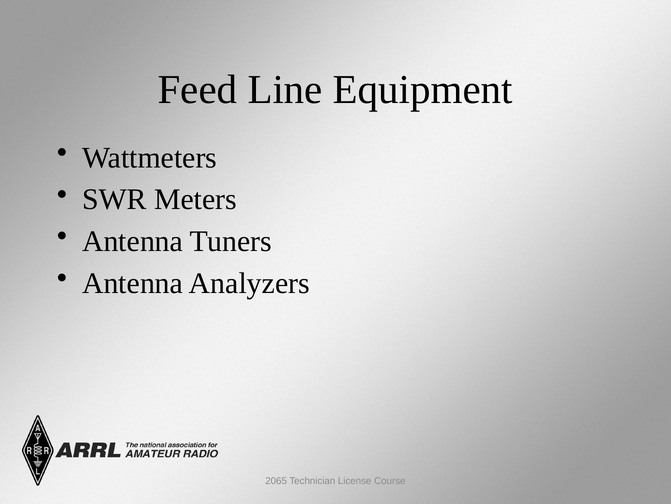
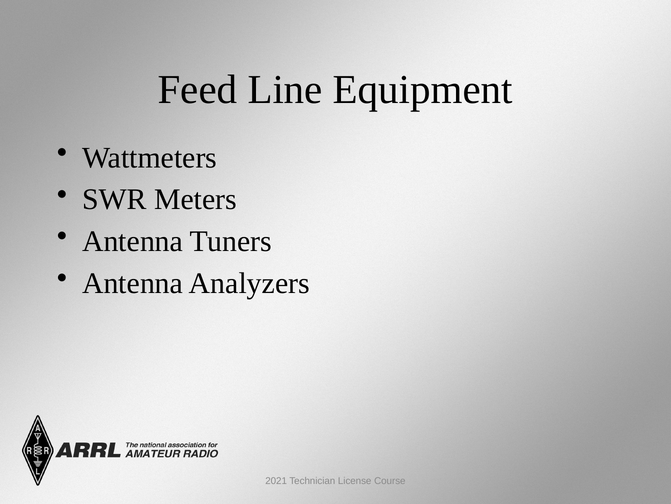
2065: 2065 -> 2021
